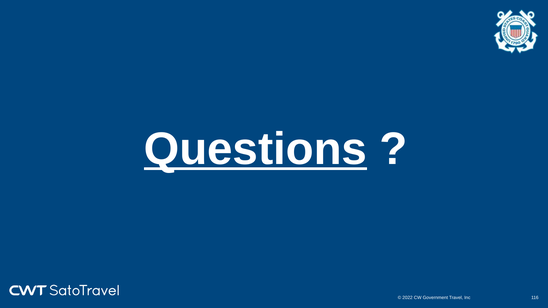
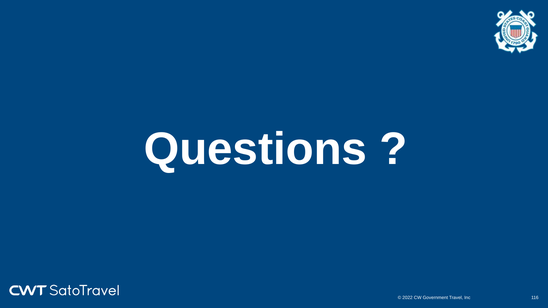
Questions underline: present -> none
